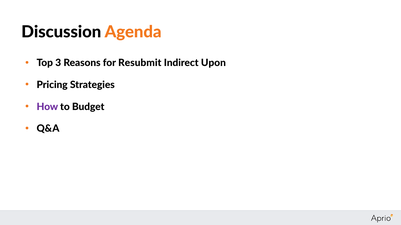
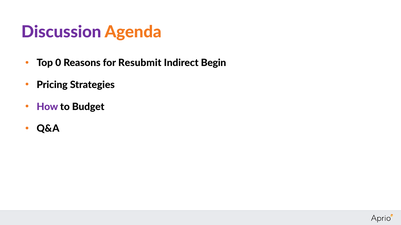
Discussion colour: black -> purple
3: 3 -> 0
Upon: Upon -> Begin
